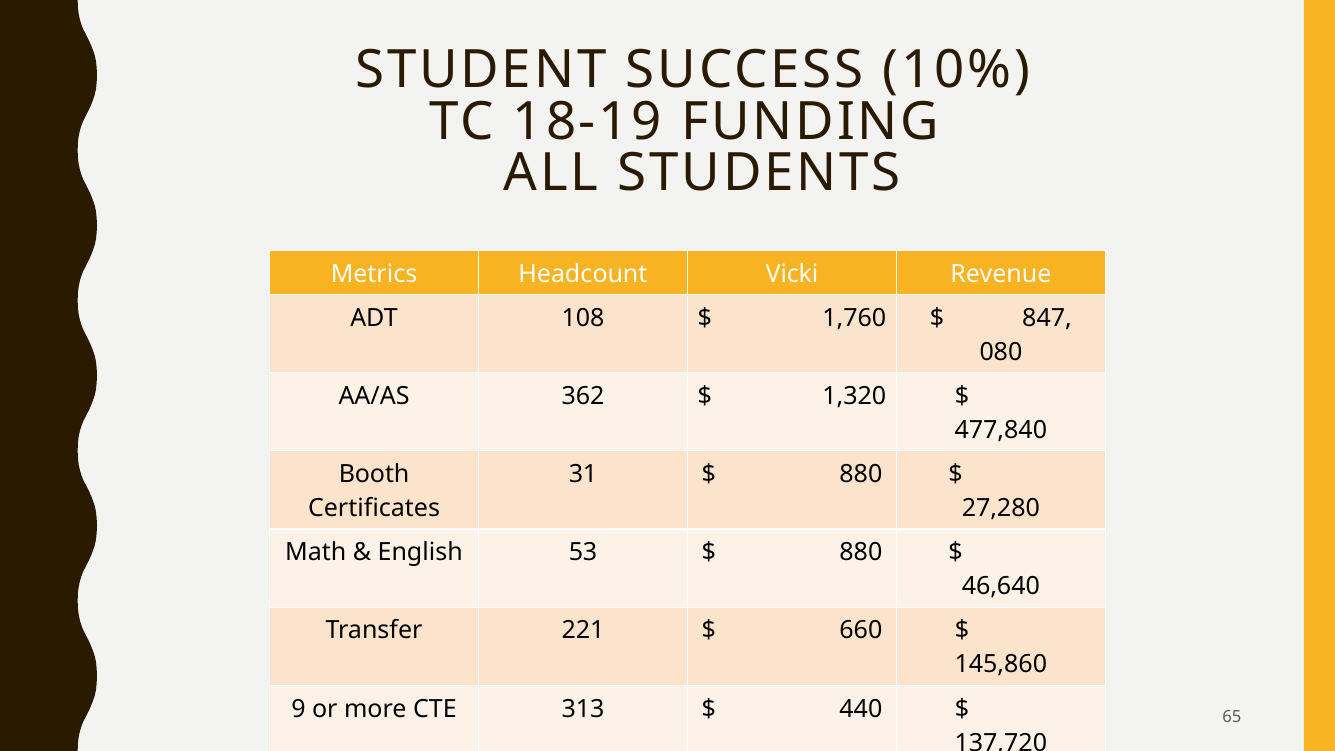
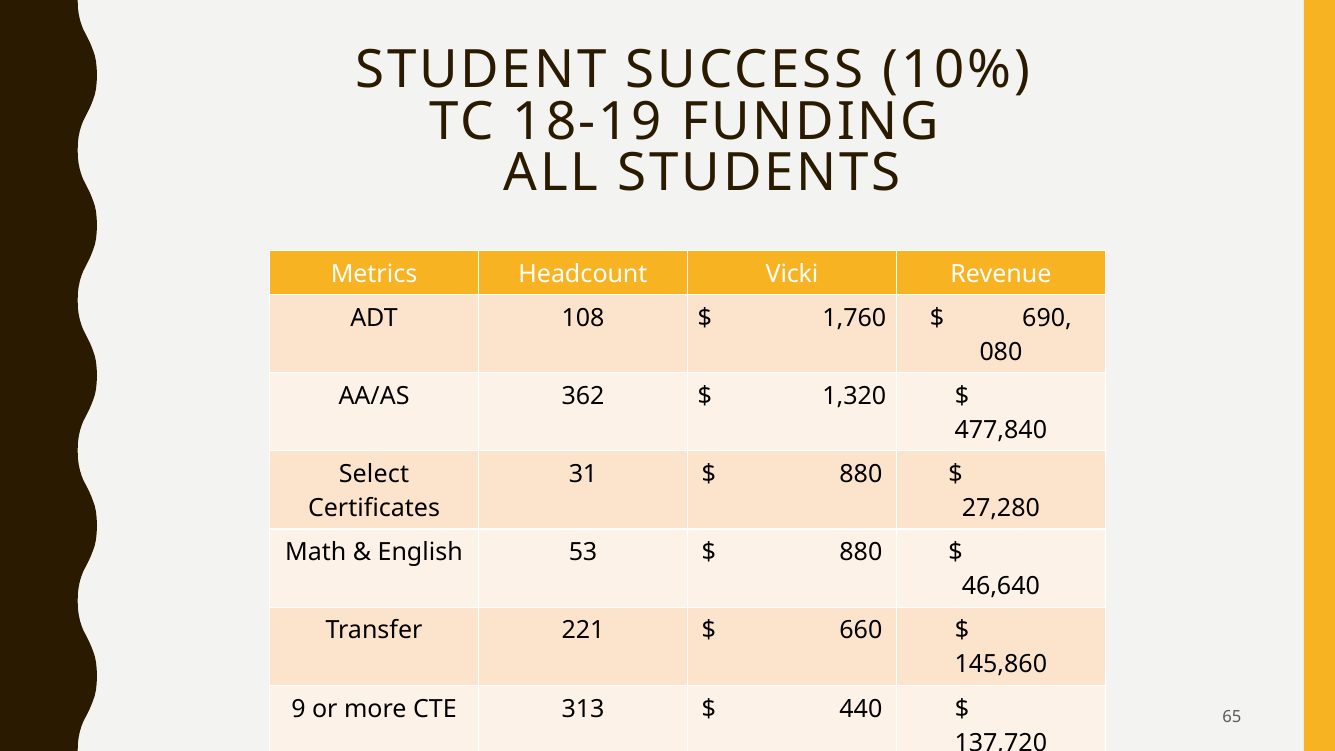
847: 847 -> 690
Booth: Booth -> Select
